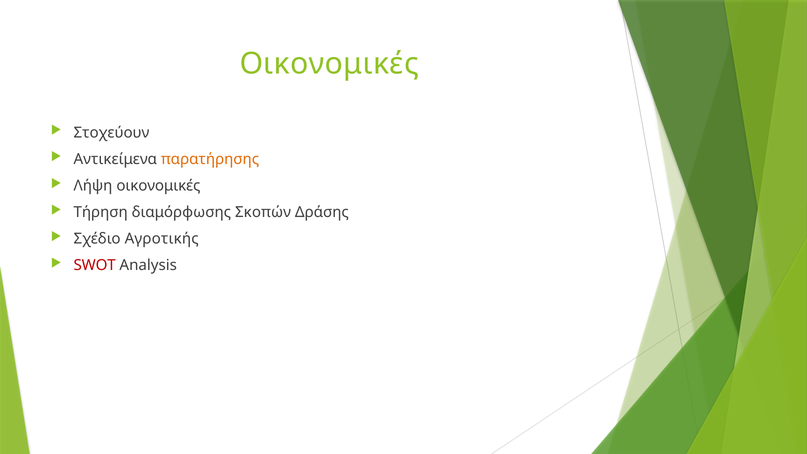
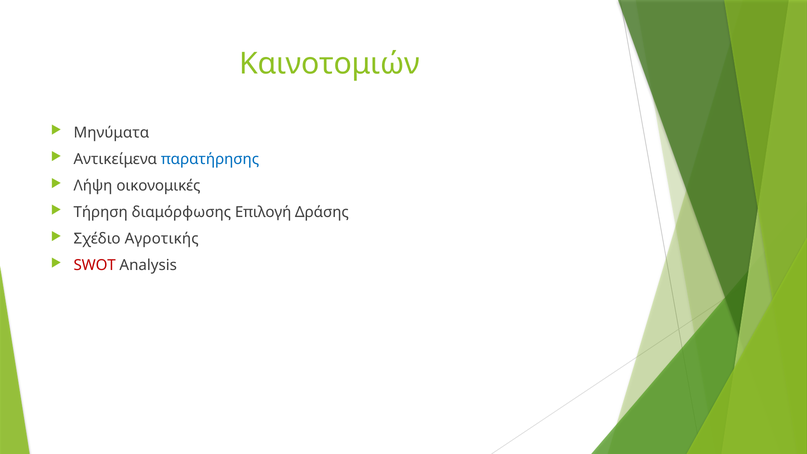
Οικονομικές at (329, 64): Οικονομικές -> Καινοτομιών
Στοχεύουν: Στοχεύουν -> Μηνύματα
παρατήρησης colour: orange -> blue
Σκοπών: Σκοπών -> Επιλογή
